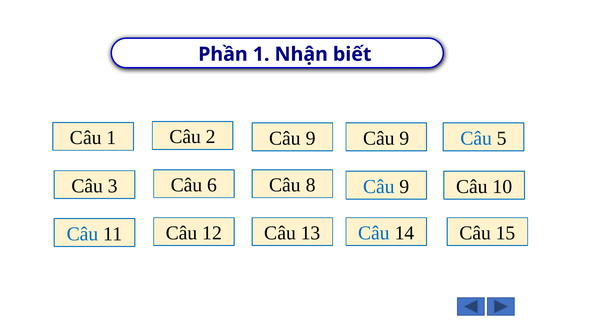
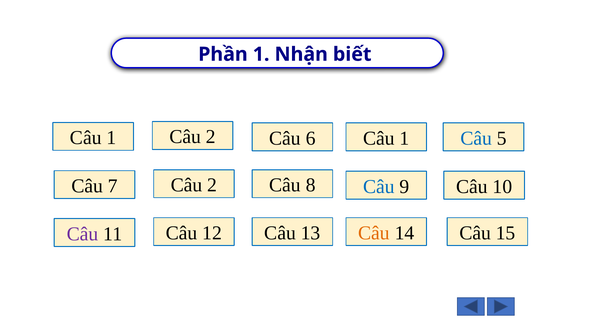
9 at (311, 138): 9 -> 6
9 at (404, 138): 9 -> 1
6 at (212, 185): 6 -> 2
3: 3 -> 7
Câu at (374, 233) colour: blue -> orange
Câu at (83, 233) colour: blue -> purple
